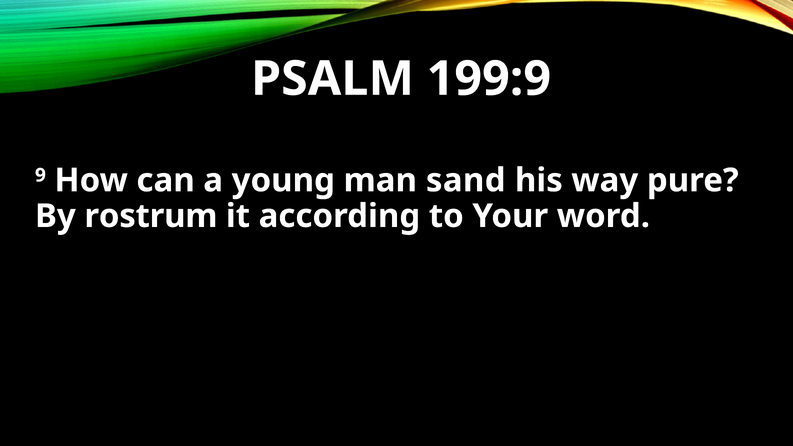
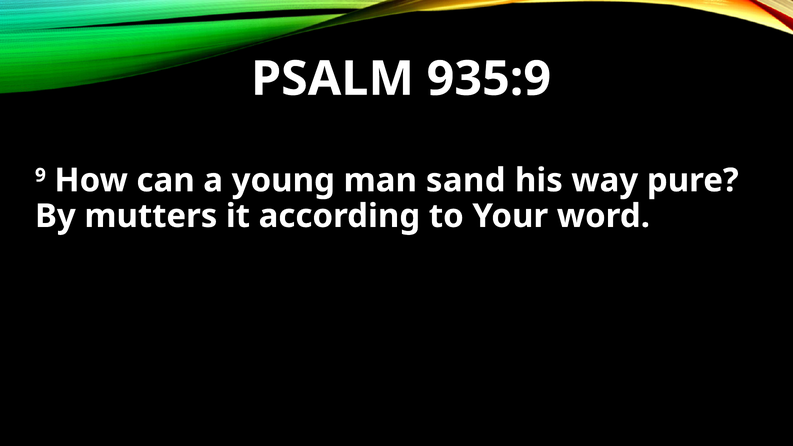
199:9: 199:9 -> 935:9
rostrum: rostrum -> mutters
